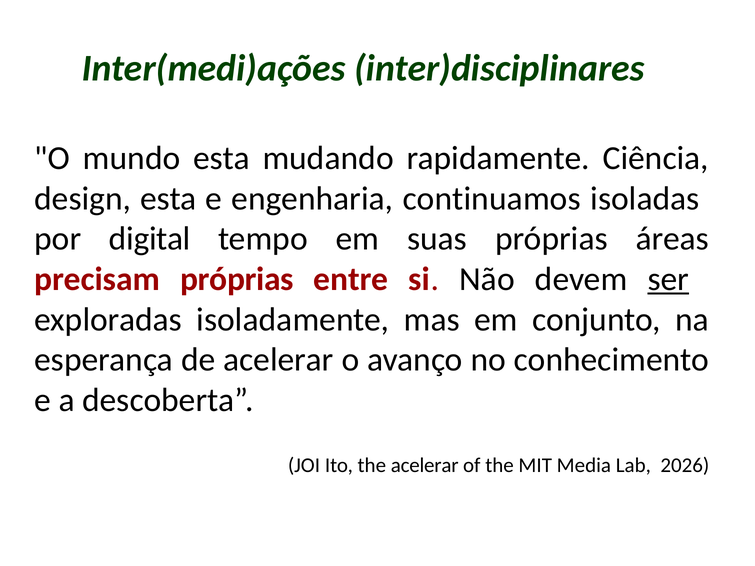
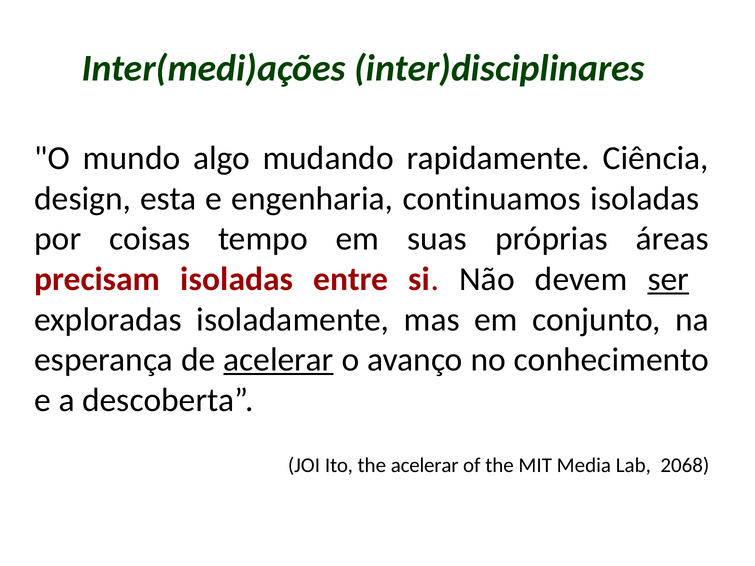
mundo esta: esta -> algo
digital: digital -> coisas
precisam próprias: próprias -> isoladas
acelerar at (278, 360) underline: none -> present
2026: 2026 -> 2068
